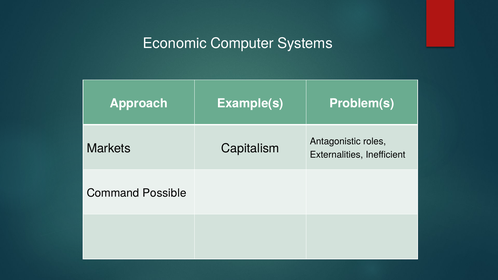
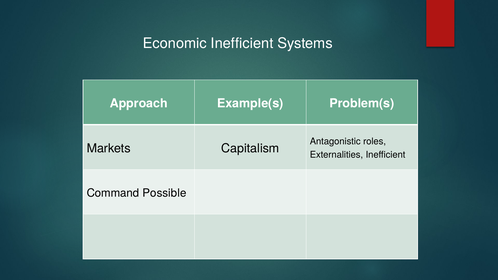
Economic Computer: Computer -> Inefficient
